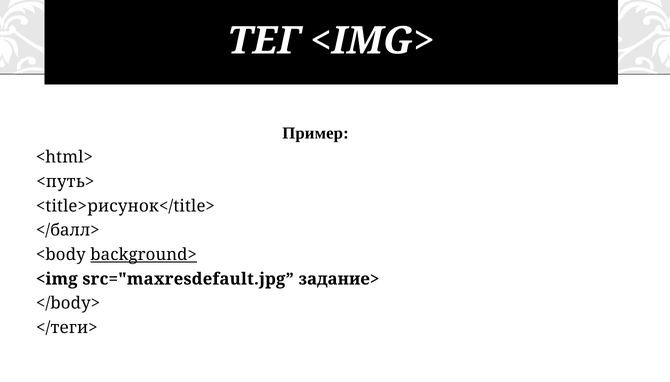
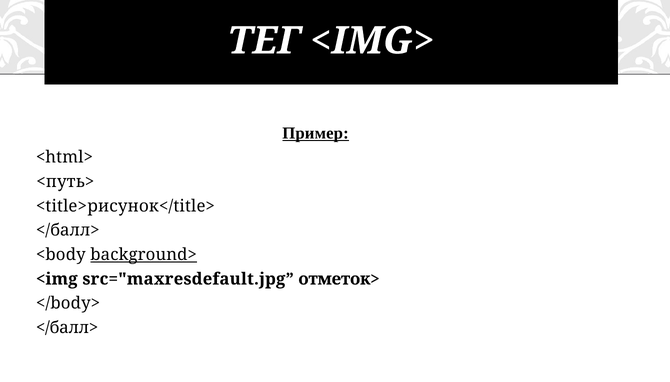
Пример underline: none -> present
задание>: задание> -> отметок>
</теги> at (67, 327): </теги> -> </балл>
